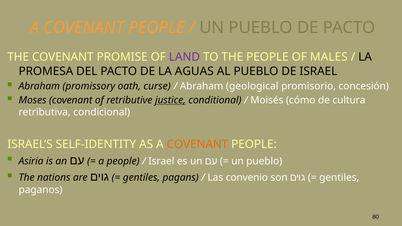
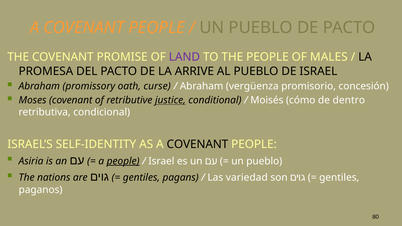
AGUAS: AGUAS -> ARRIVE
geological: geological -> vergüenza
cultura: cultura -> dentro
COVENANT at (197, 144) colour: orange -> black
people at (123, 161) underline: none -> present
convenio: convenio -> variedad
